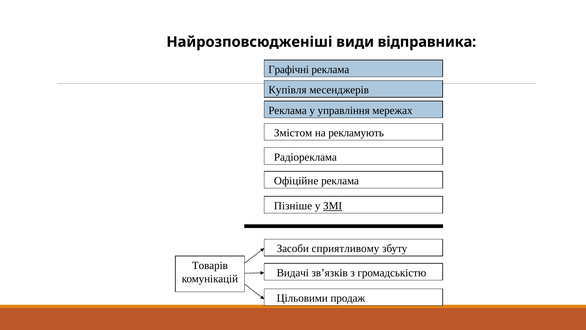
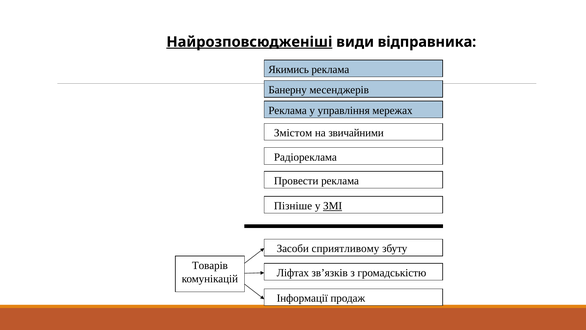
Найрозповсюдженіші underline: none -> present
Графічні: Графічні -> Якимись
Купівля: Купівля -> Банерну
рекламують: рекламують -> звичайними
Офіційне: Офіційне -> Провести
Видачі: Видачі -> Ліфтах
Цільовими: Цільовими -> Інформації
